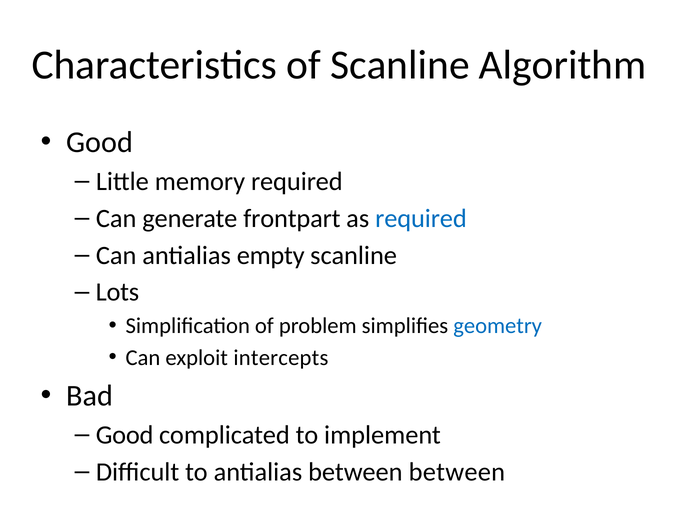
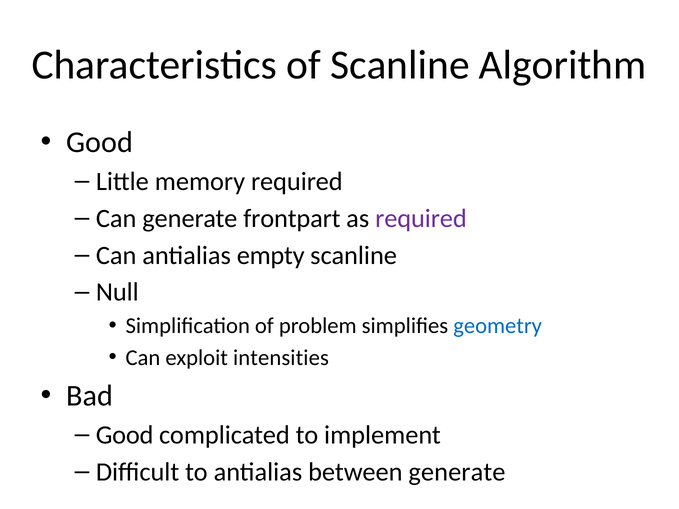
required at (421, 218) colour: blue -> purple
Lots: Lots -> Null
intercepts: intercepts -> intensities
between between: between -> generate
